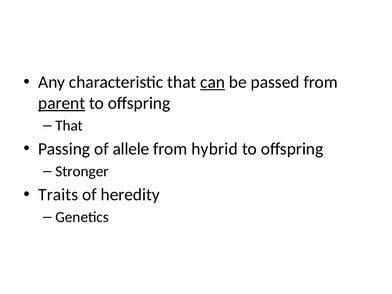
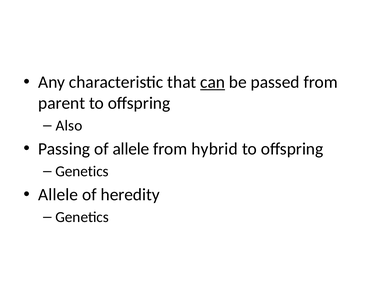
parent underline: present -> none
That at (69, 126): That -> Also
Stronger at (82, 171): Stronger -> Genetics
Traits at (58, 195): Traits -> Allele
